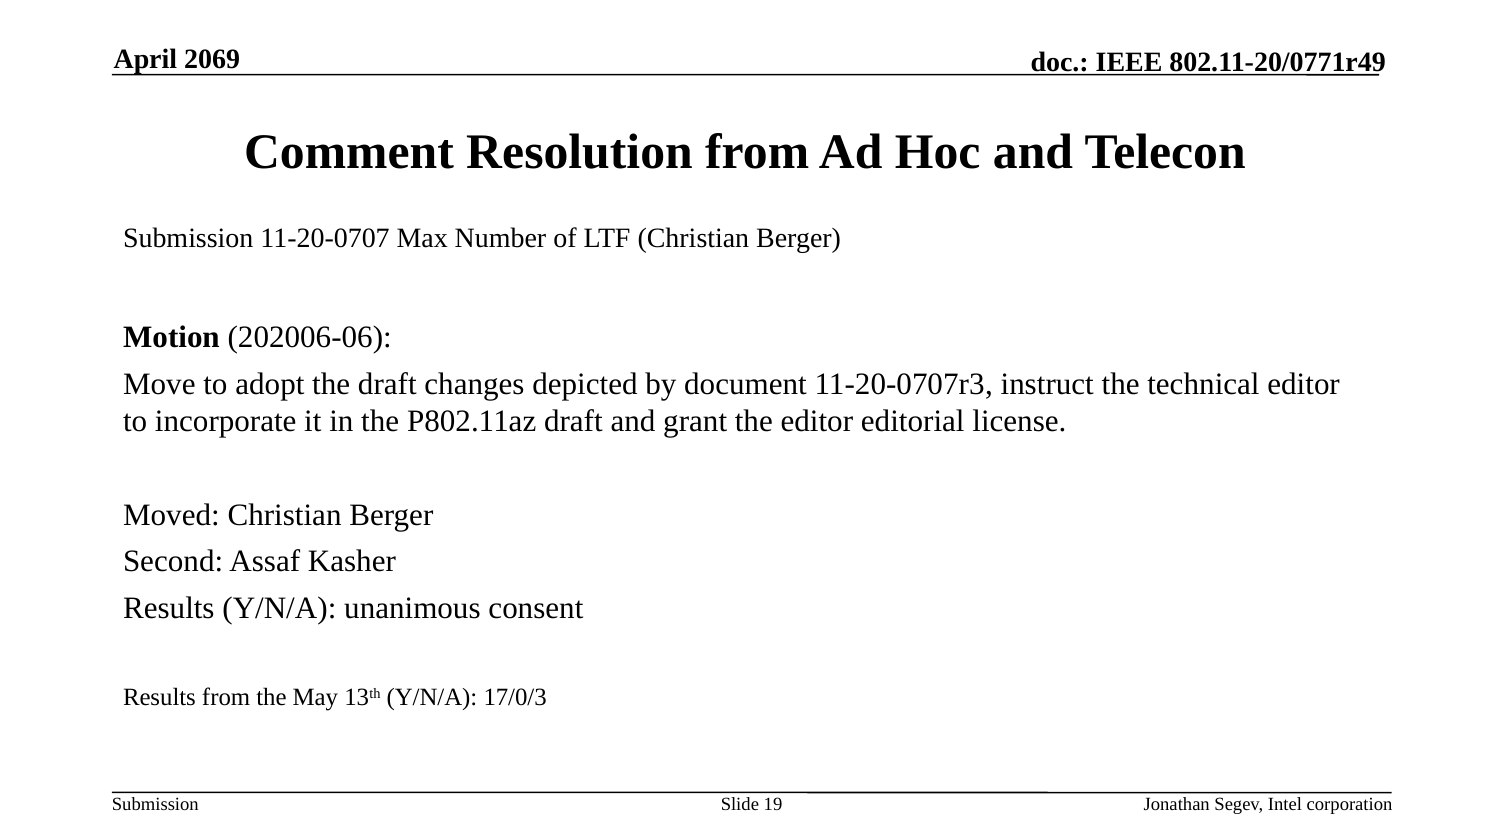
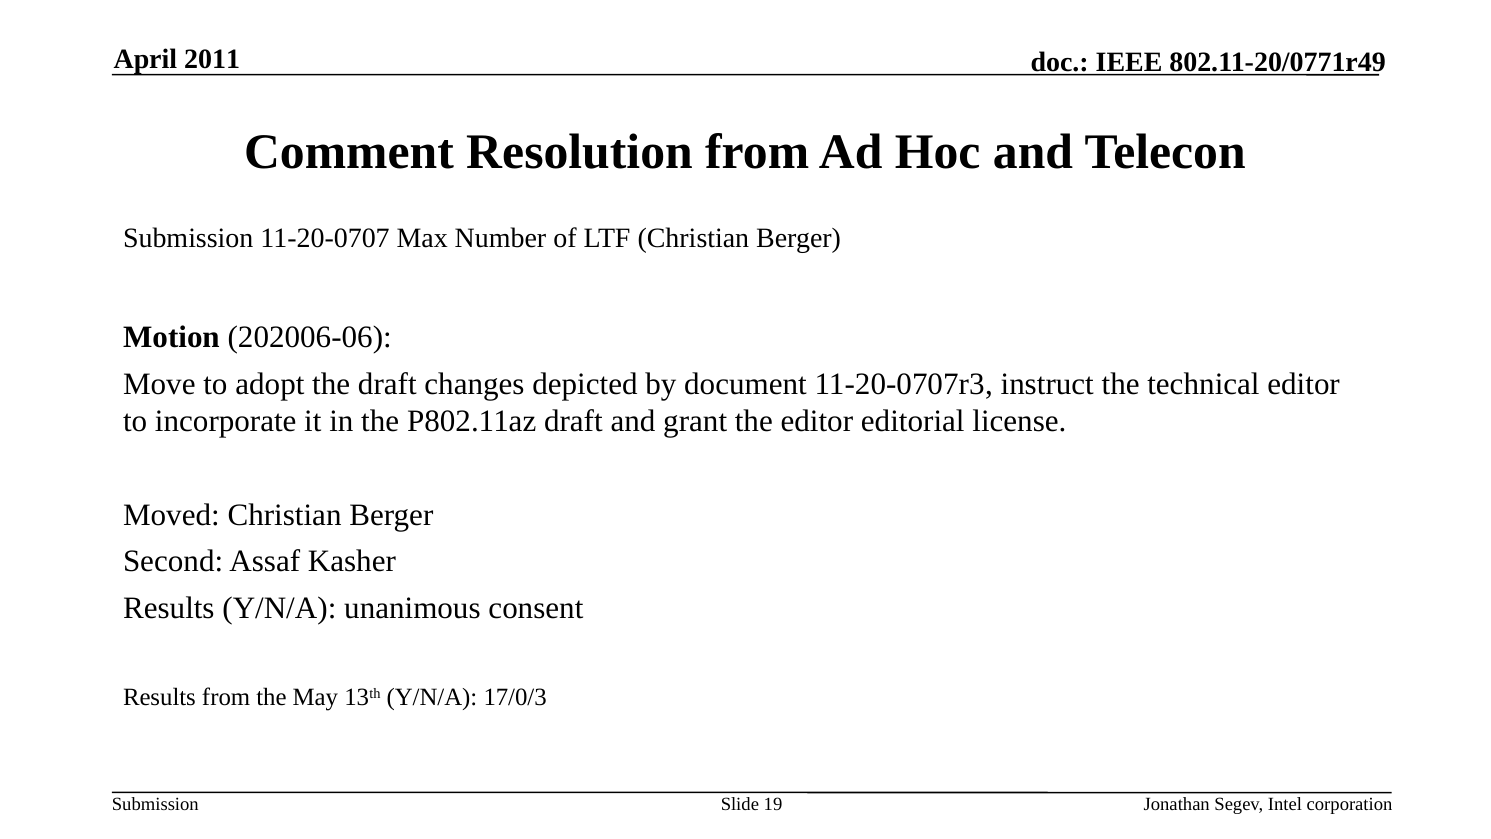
2069: 2069 -> 2011
